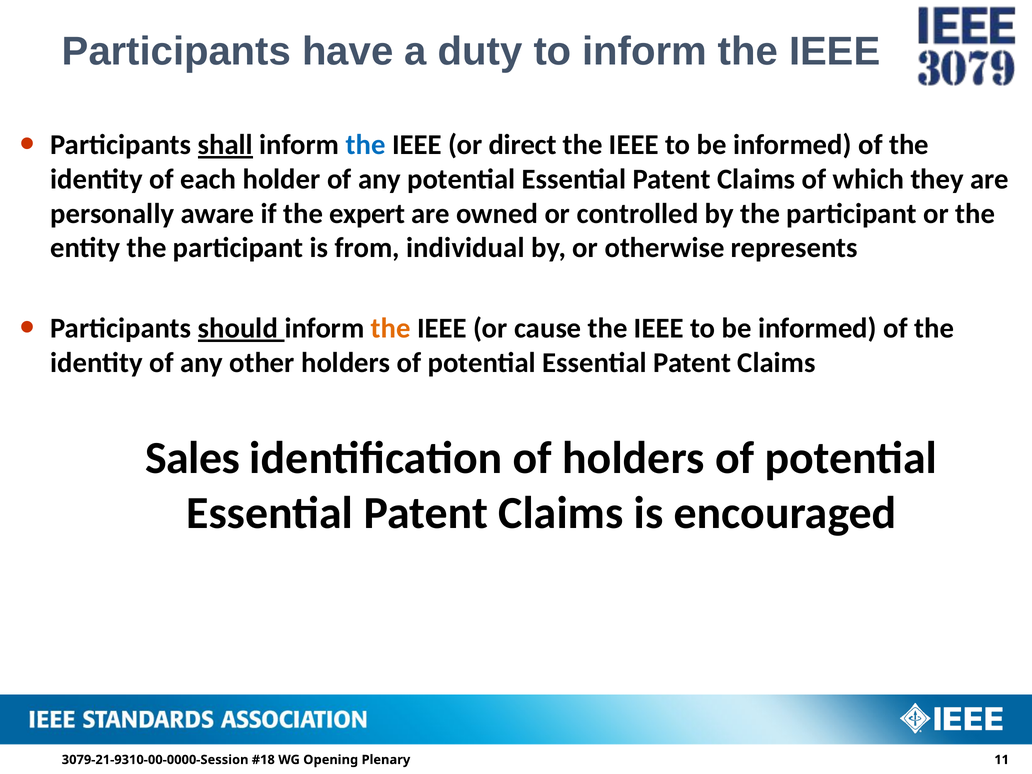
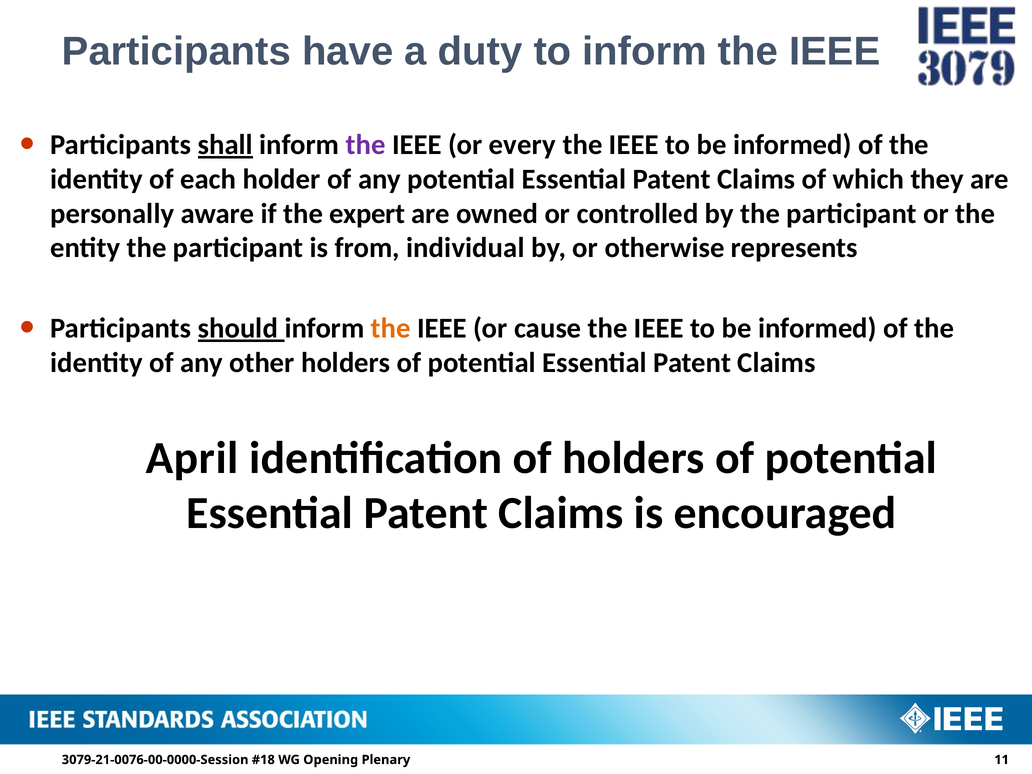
the at (366, 145) colour: blue -> purple
direct: direct -> every
Sales: Sales -> April
3079-21-9310-00-0000-Session: 3079-21-9310-00-0000-Session -> 3079-21-0076-00-0000-Session
